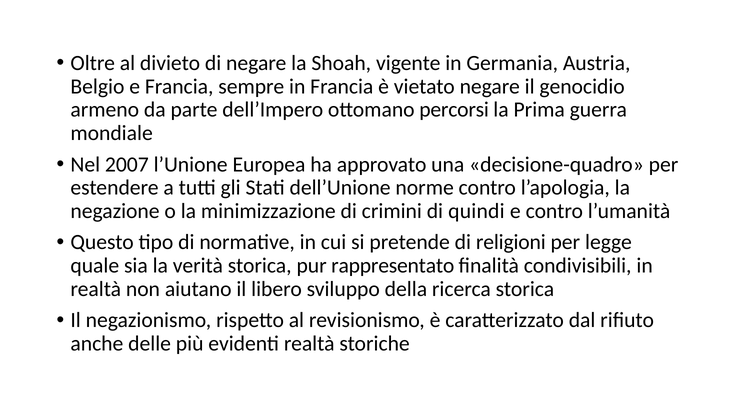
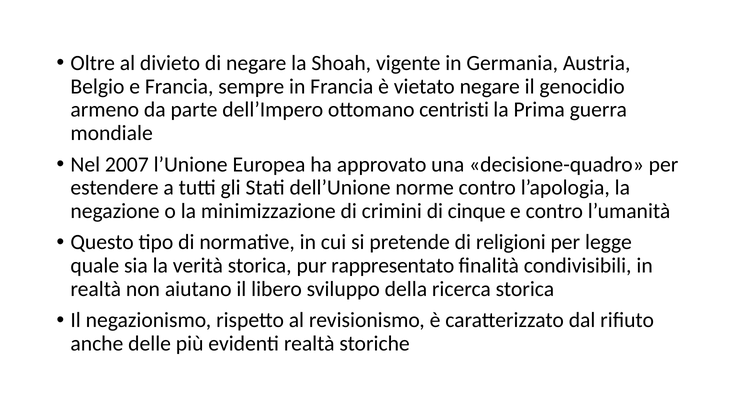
percorsi: percorsi -> centristi
quindi: quindi -> cinque
